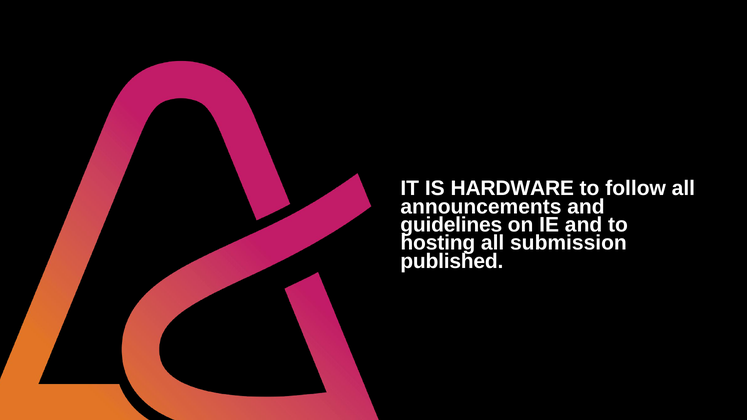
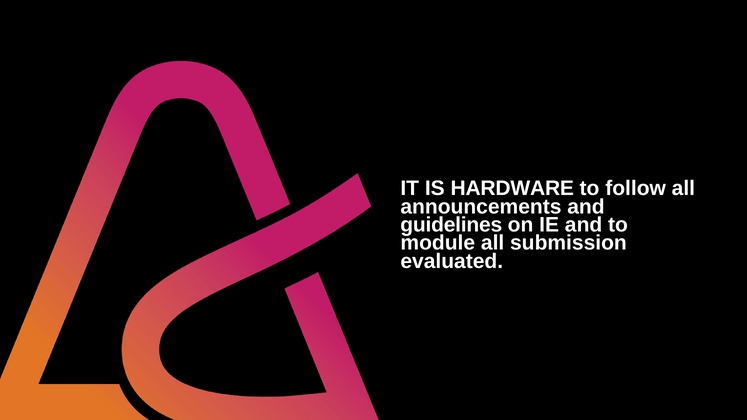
hosting: hosting -> module
published: published -> evaluated
